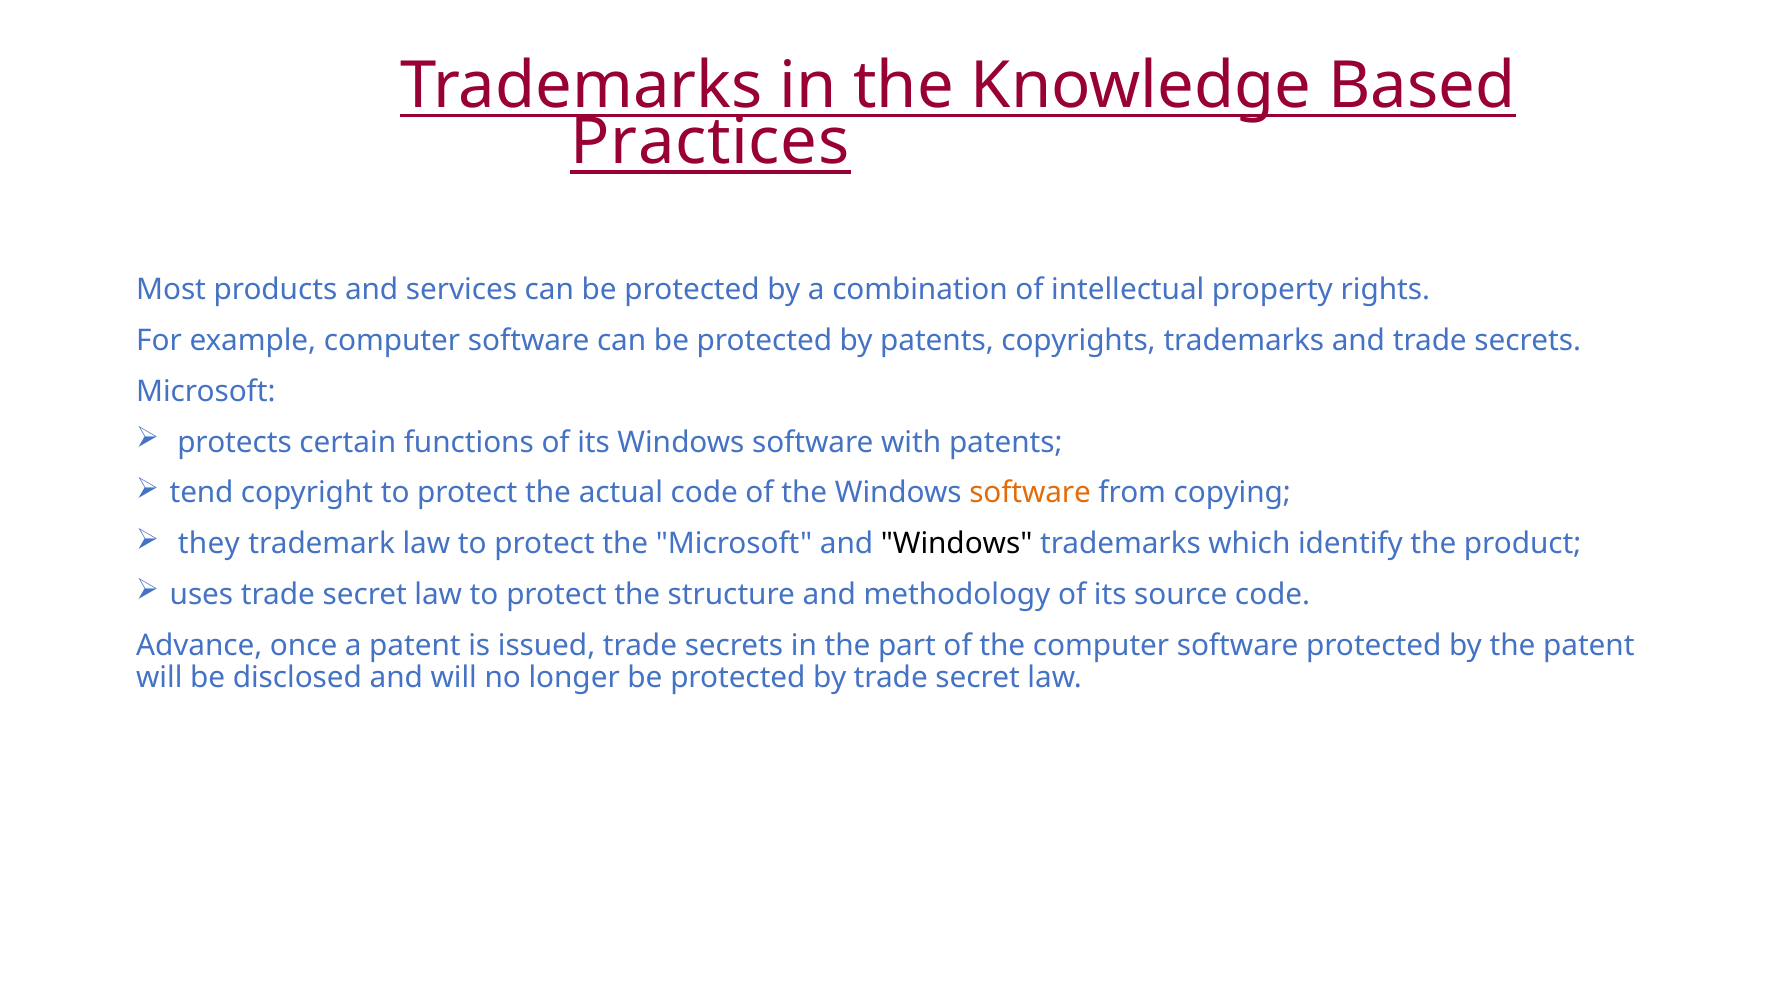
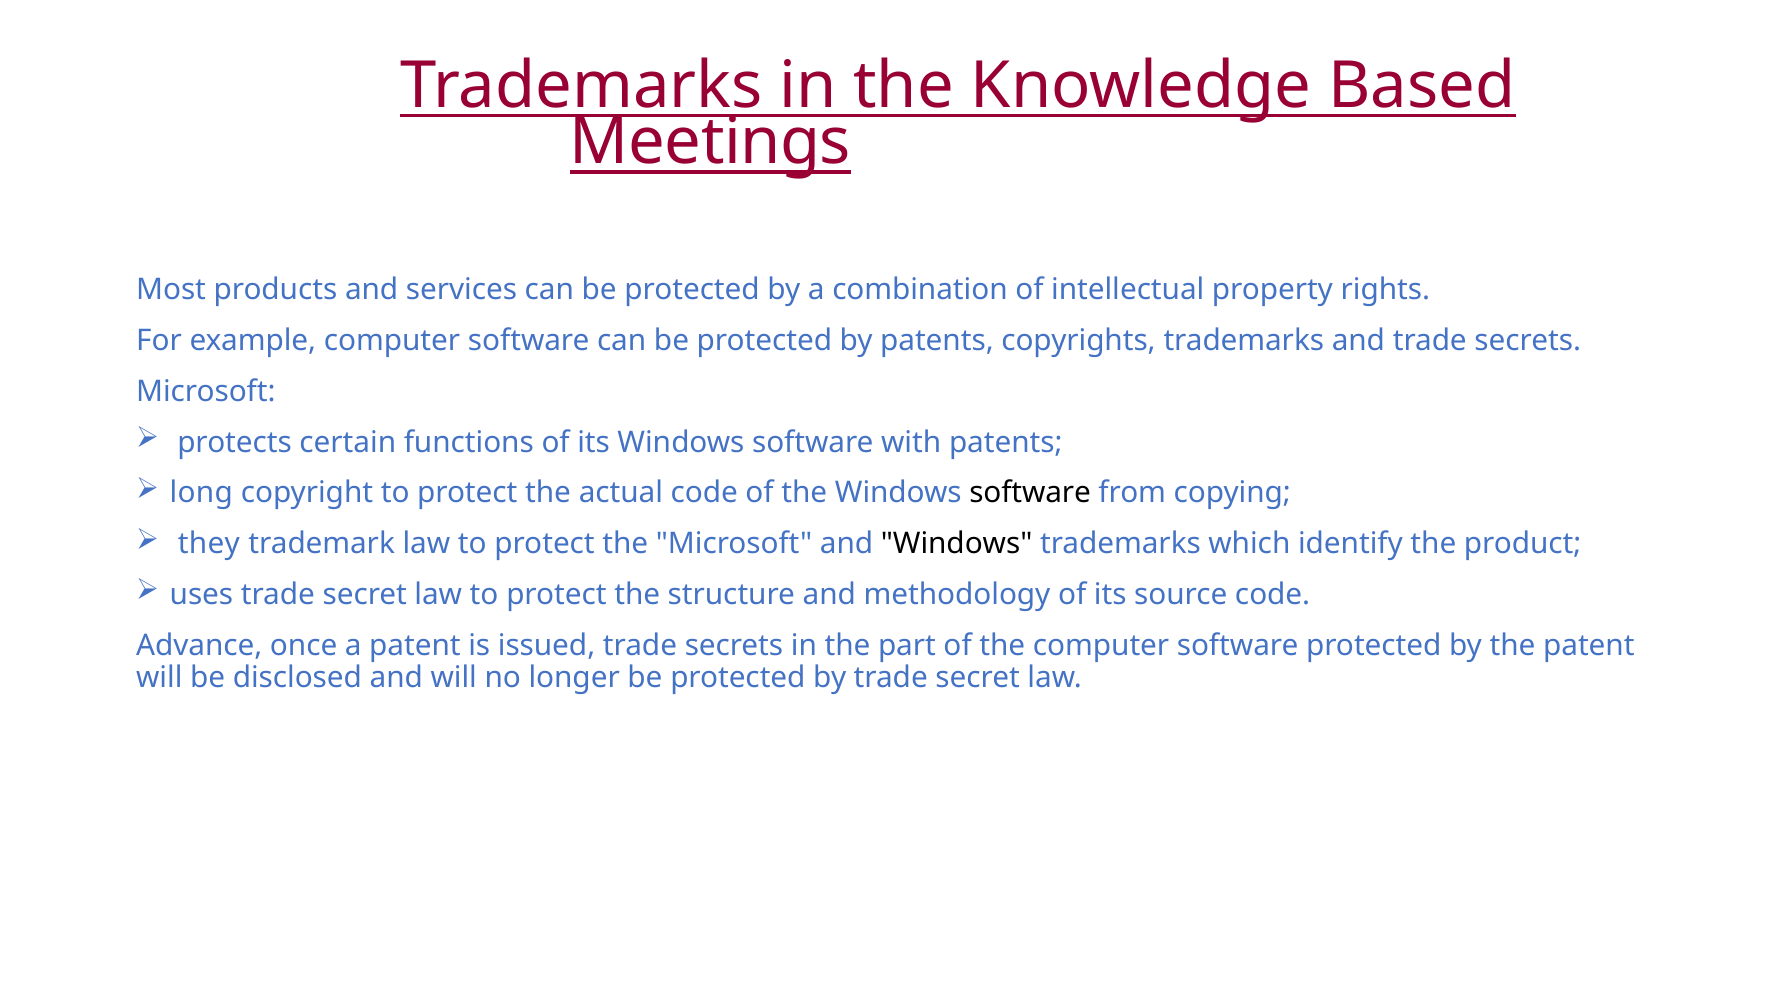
Practices: Practices -> Meetings
tend: tend -> long
software at (1030, 493) colour: orange -> black
